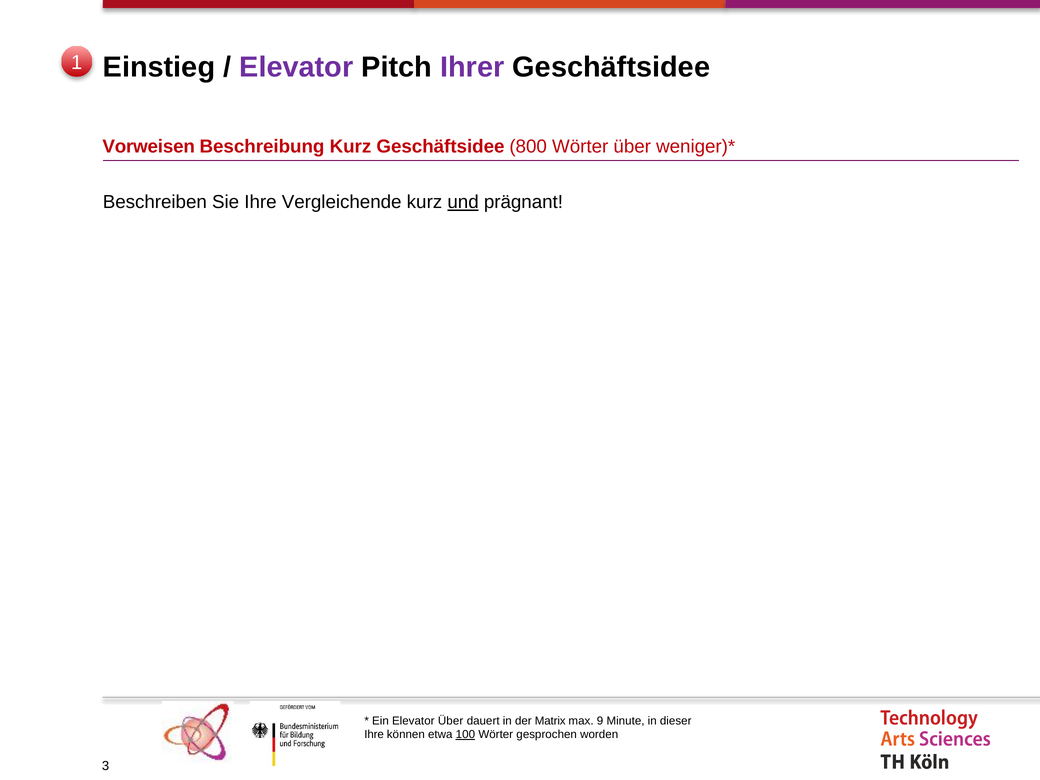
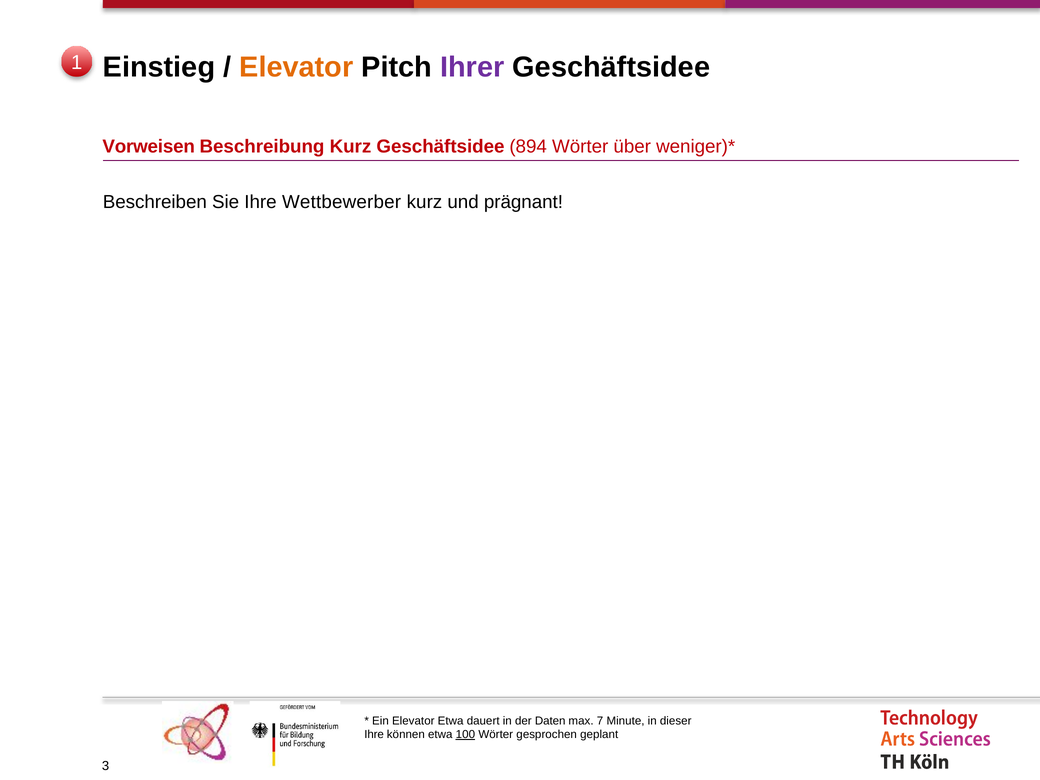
Elevator at (296, 67) colour: purple -> orange
800: 800 -> 894
Vergleichende: Vergleichende -> Wettbewerber
und underline: present -> none
Elevator Über: Über -> Etwa
Matrix: Matrix -> Daten
9: 9 -> 7
worden: worden -> geplant
